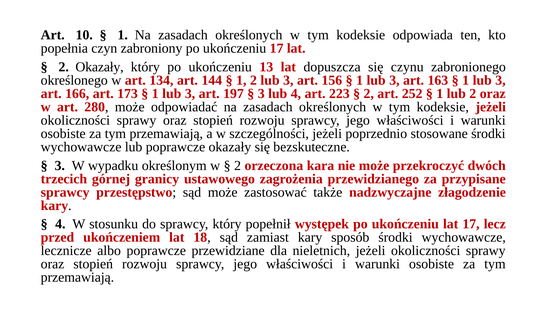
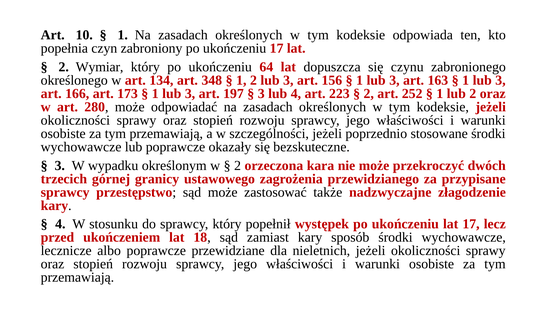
2 Okazały: Okazały -> Wymiar
13: 13 -> 64
144: 144 -> 348
